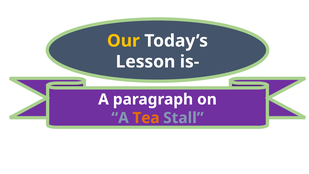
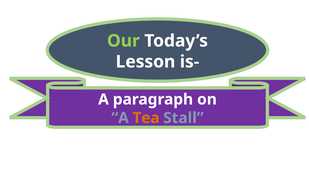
Our colour: yellow -> light green
